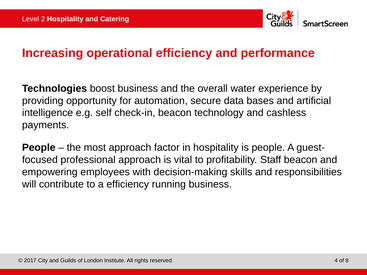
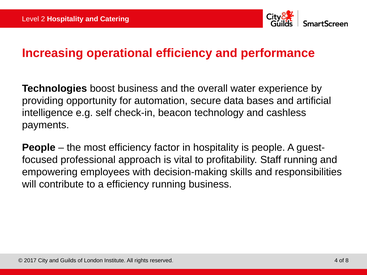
most approach: approach -> efficiency
Staff beacon: beacon -> running
